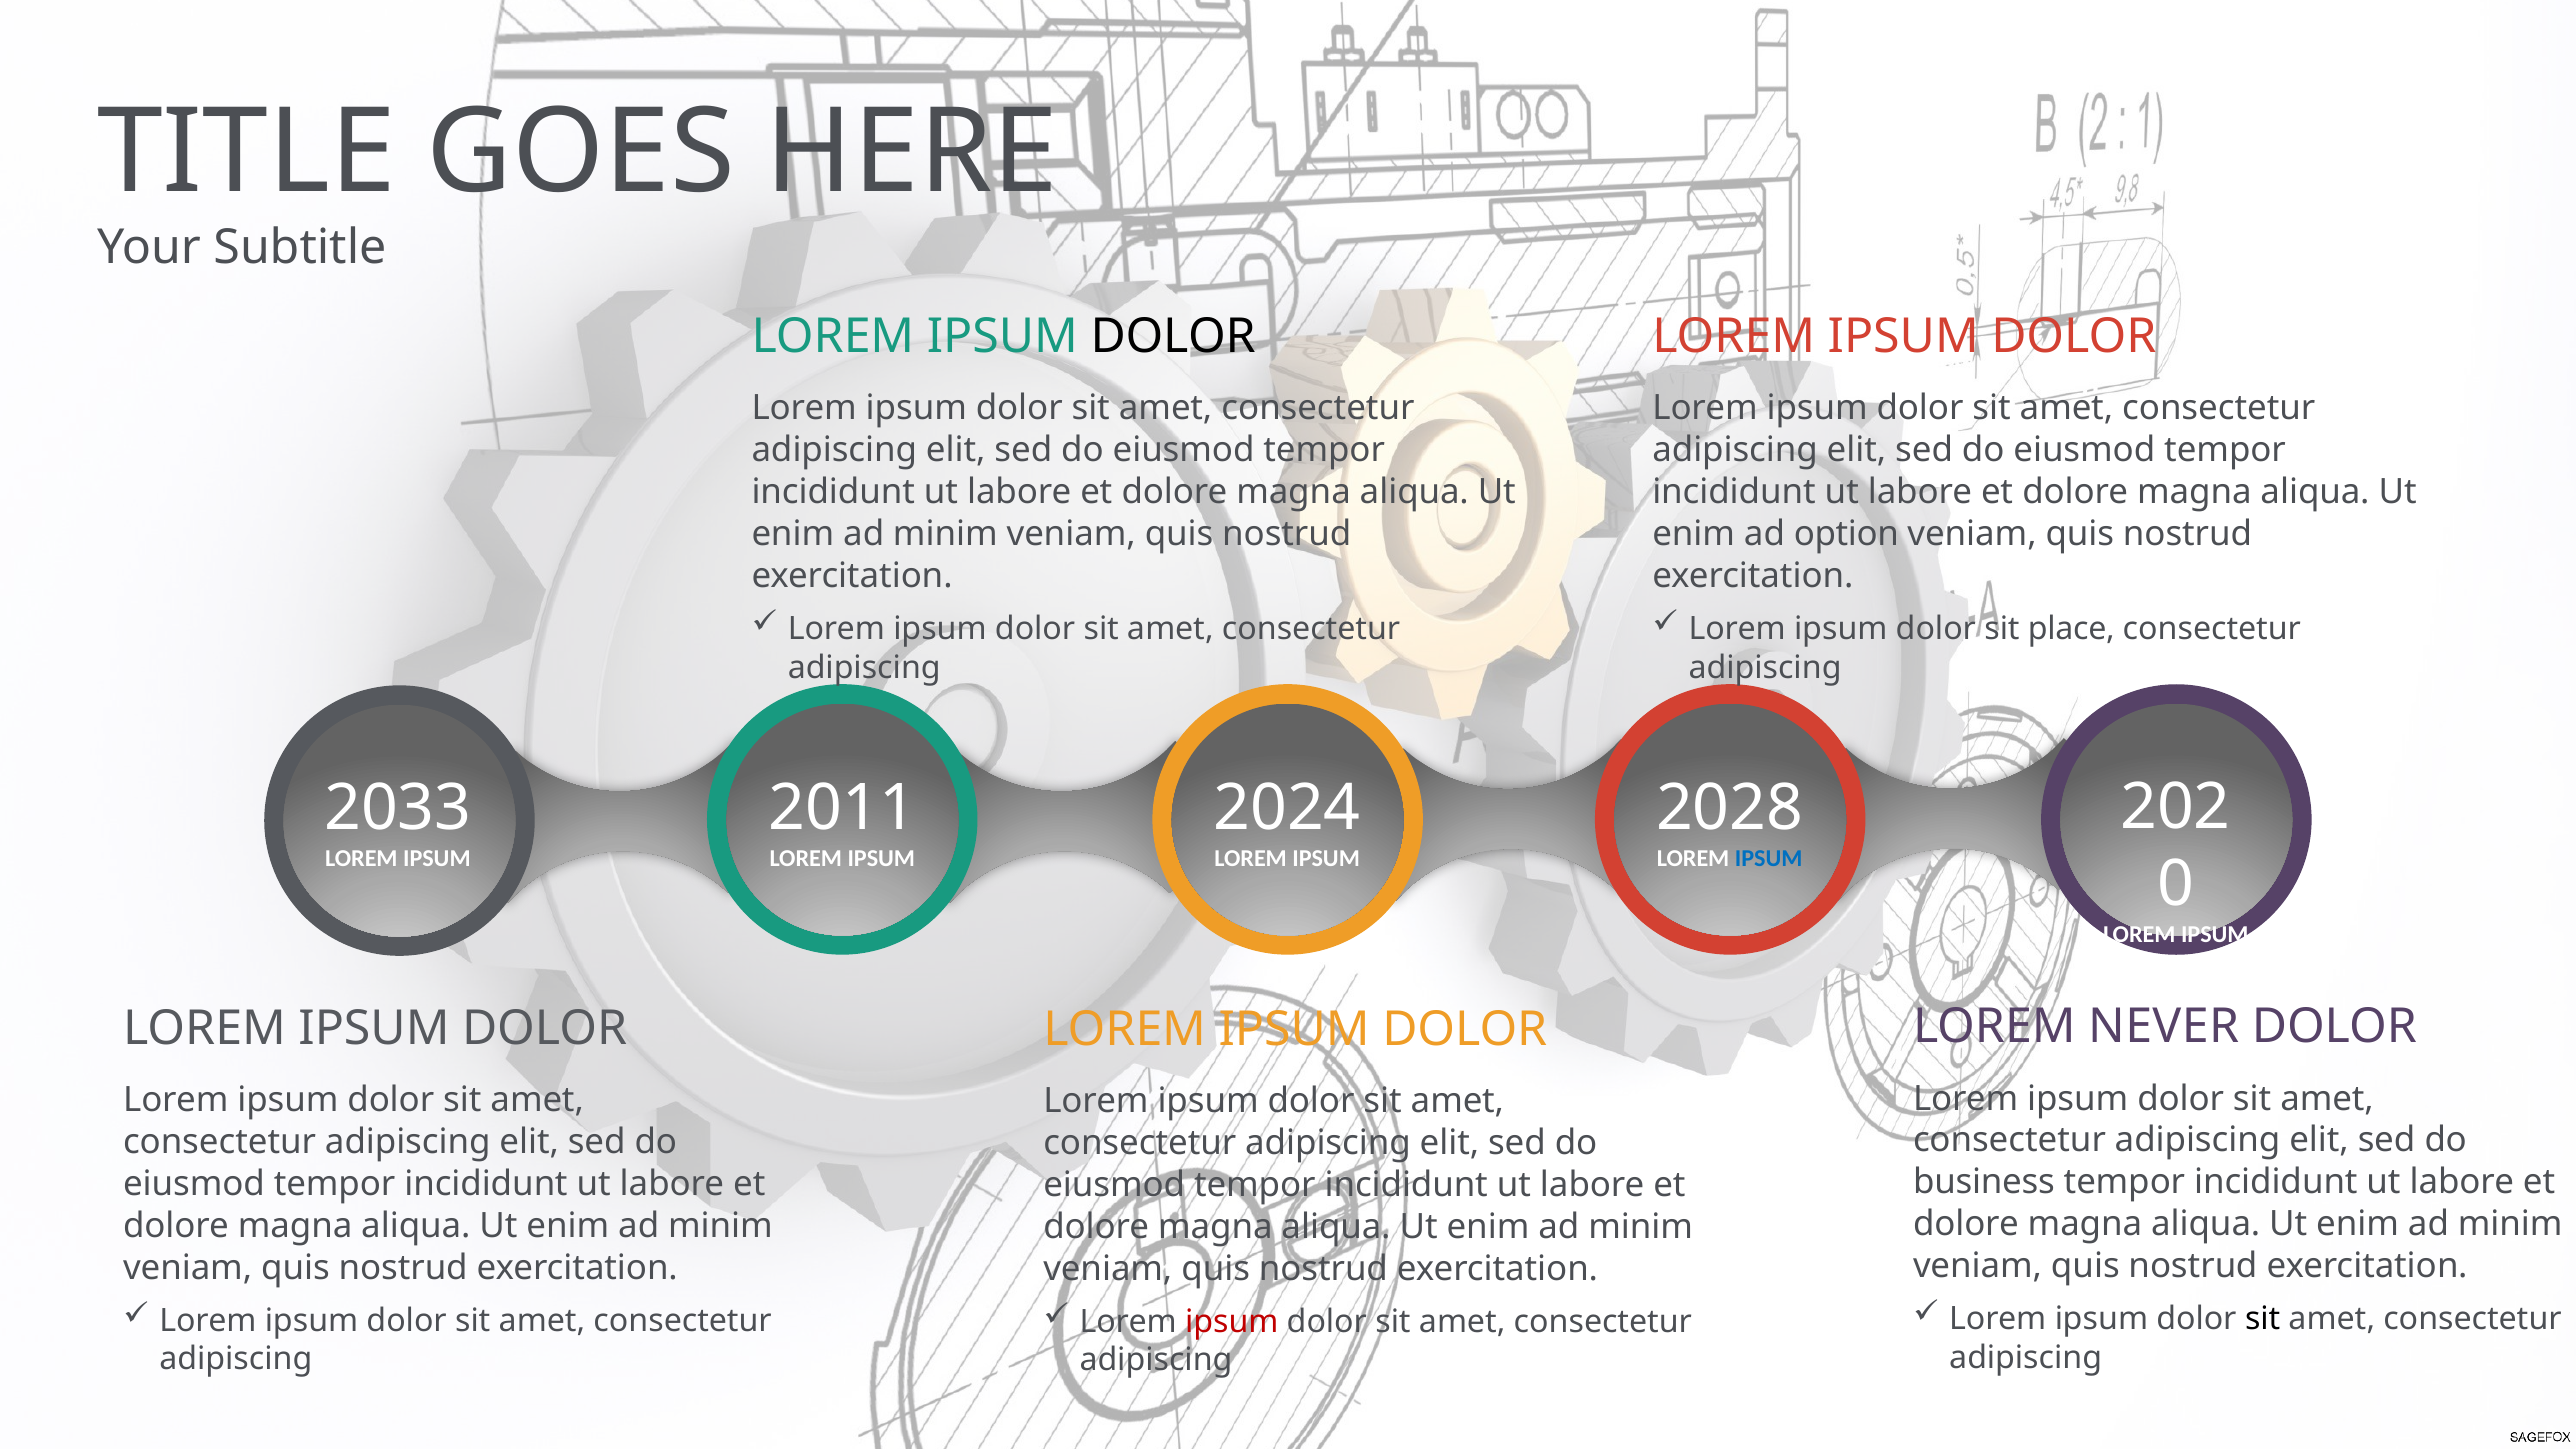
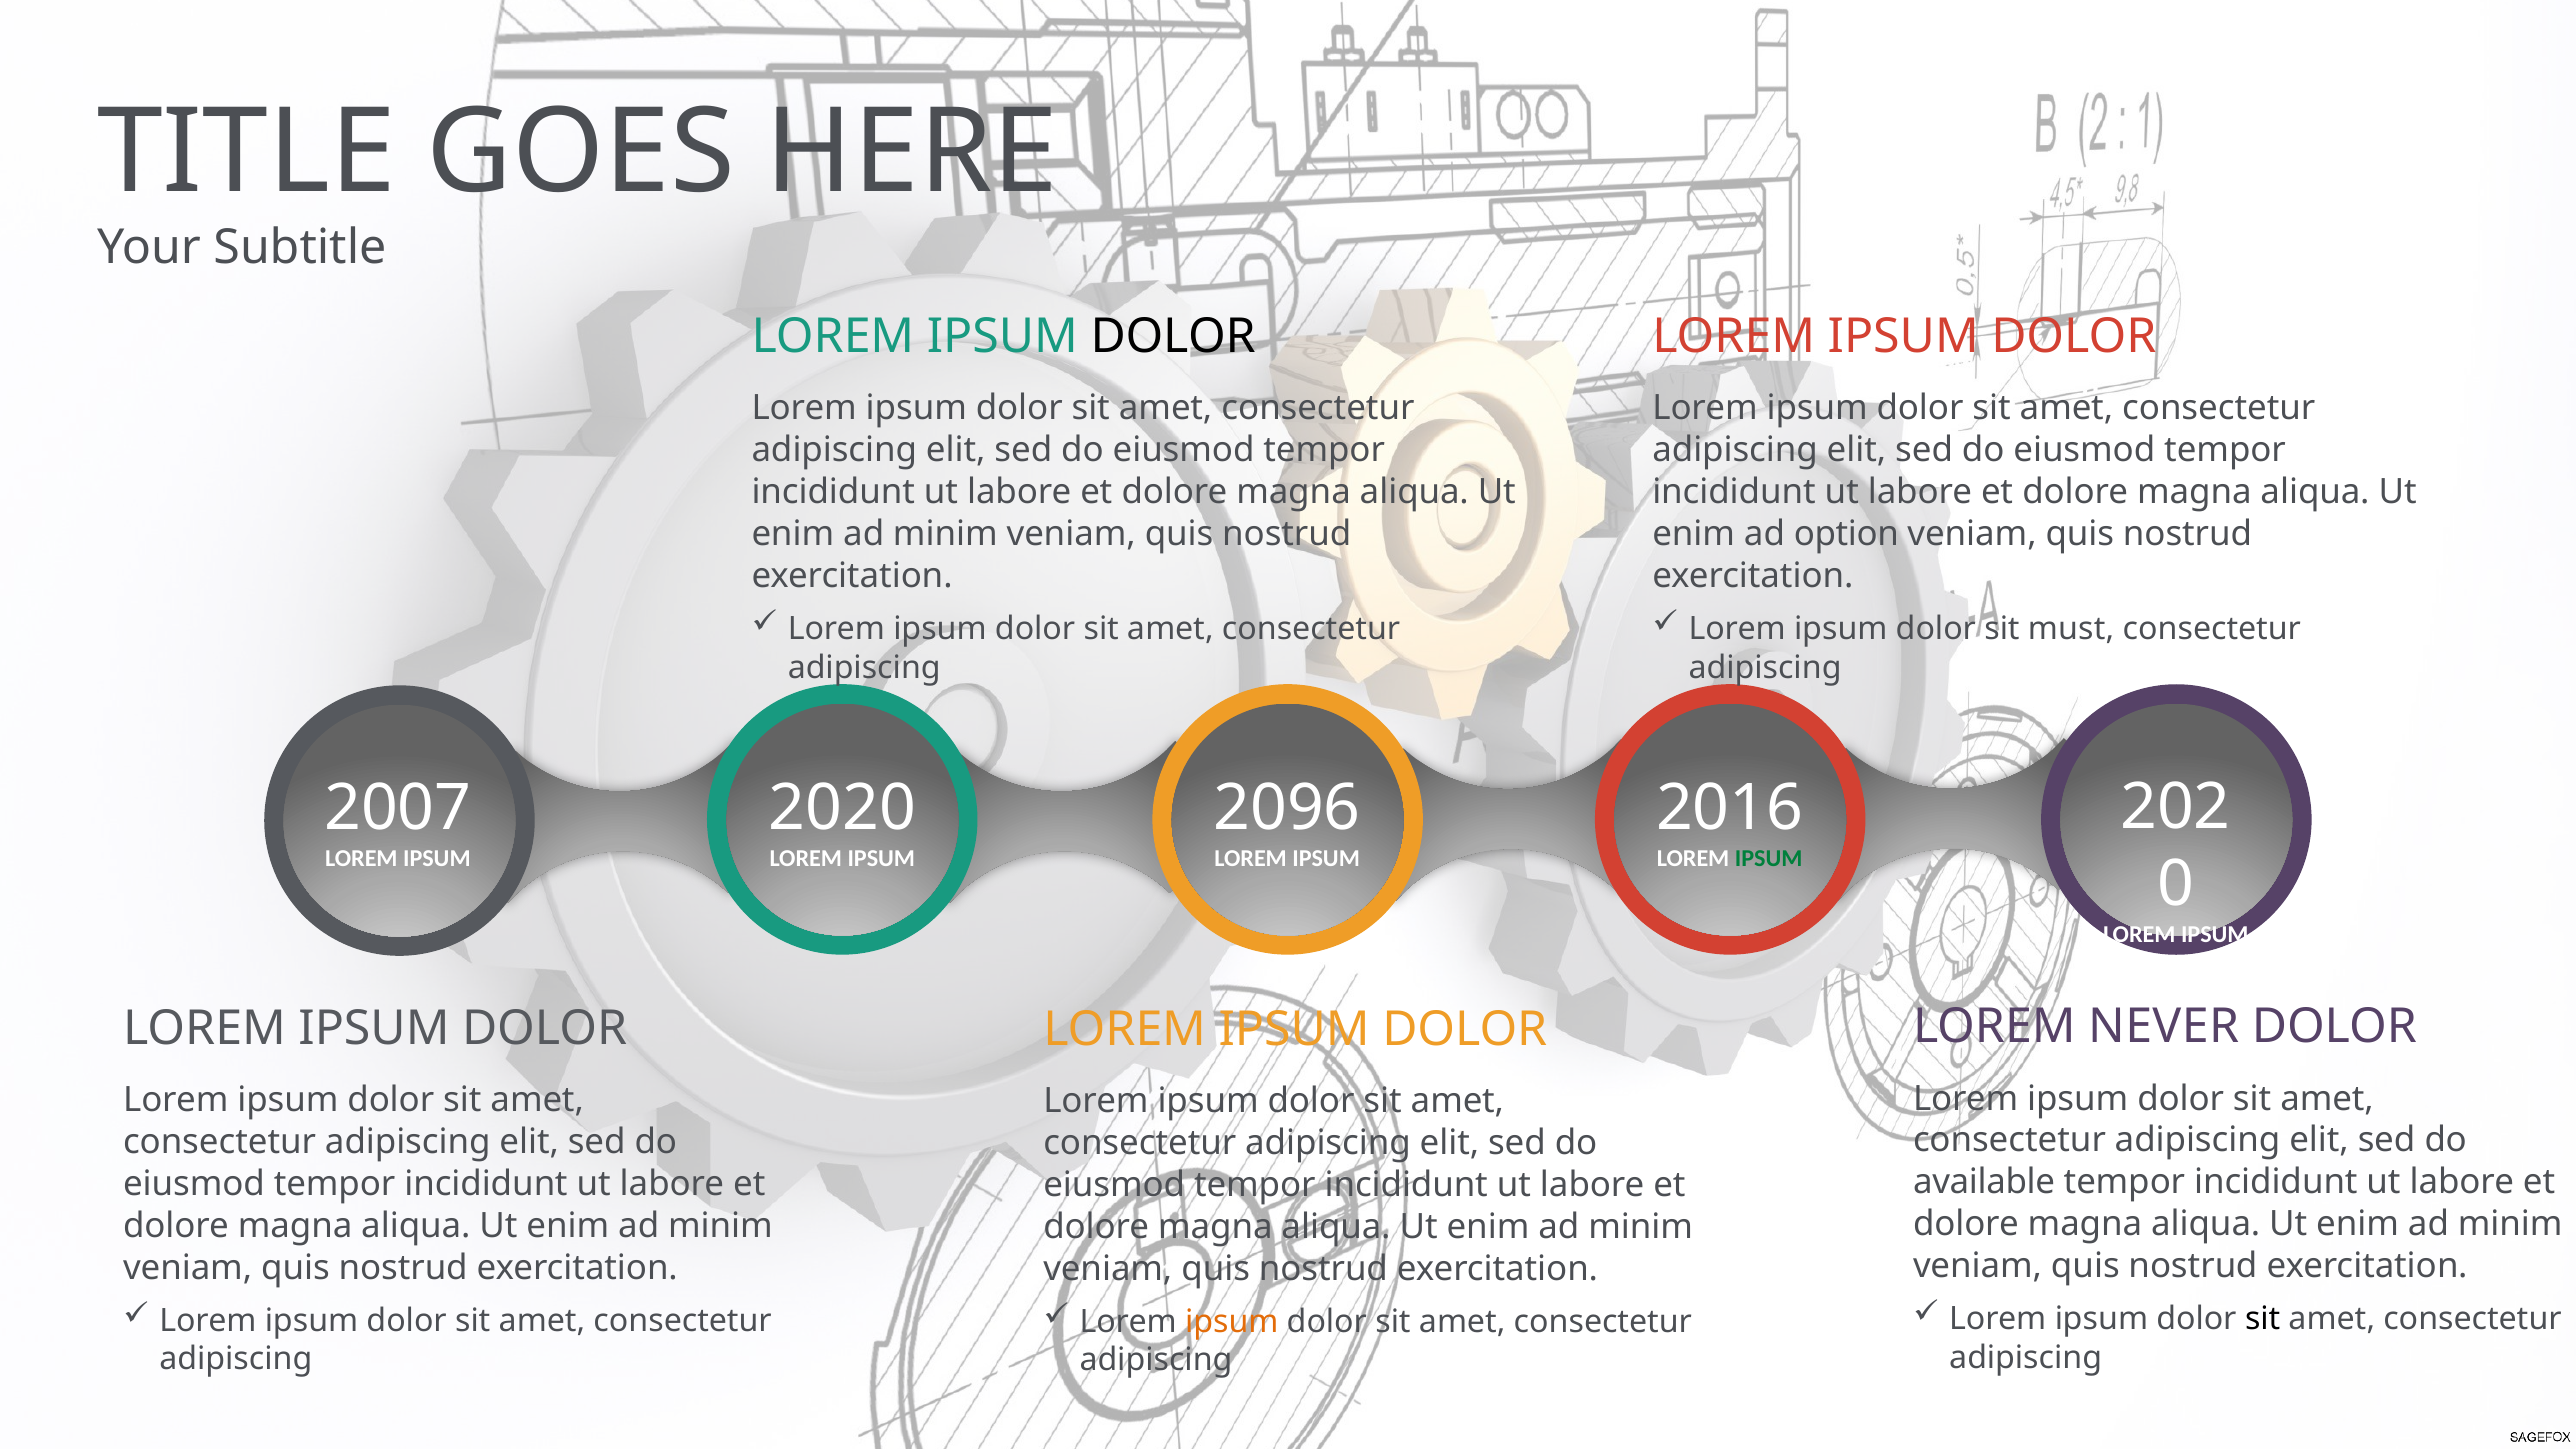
place: place -> must
2033: 2033 -> 2007
2011: 2011 -> 2020
2024: 2024 -> 2096
2028: 2028 -> 2016
IPSUM at (1769, 858) colour: blue -> green
business: business -> available
ipsum at (1232, 1322) colour: red -> orange
